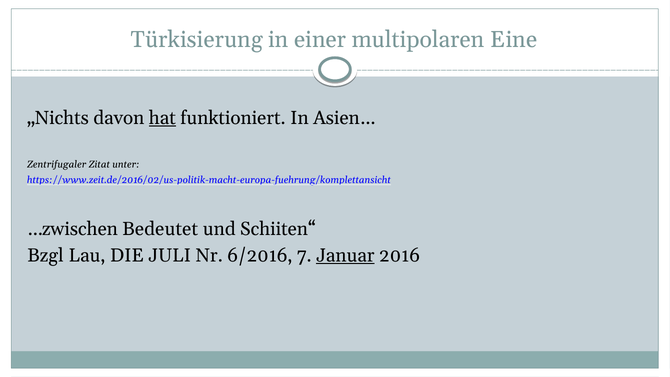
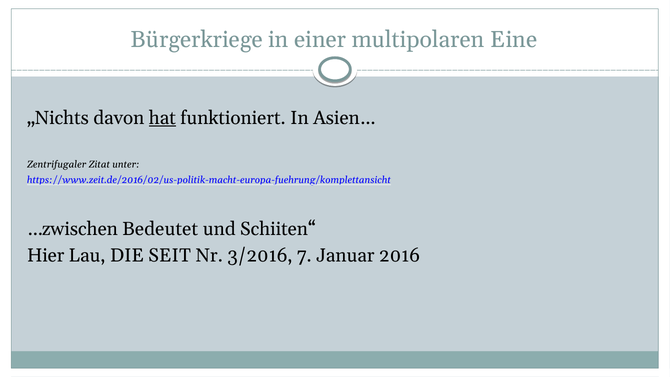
Türkisierung: Türkisierung -> Bürgerkriege
Bzgl: Bzgl -> Hier
JULI: JULI -> SEIT
6/2016: 6/2016 -> 3/2016
Januar underline: present -> none
